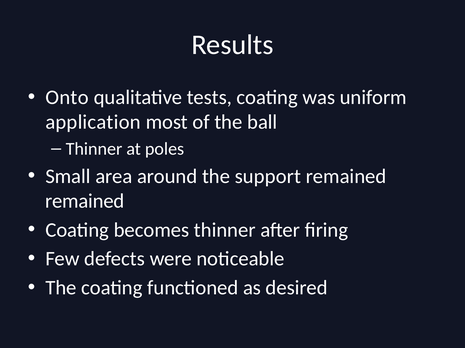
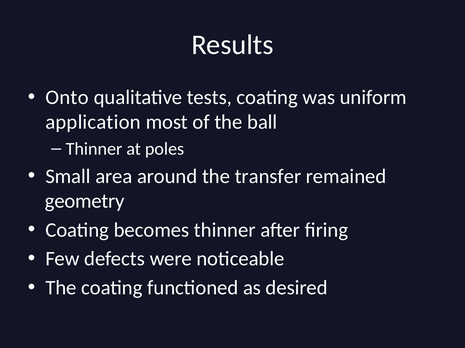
support: support -> transfer
remained at (85, 201): remained -> geometry
